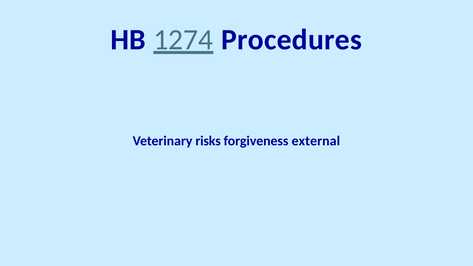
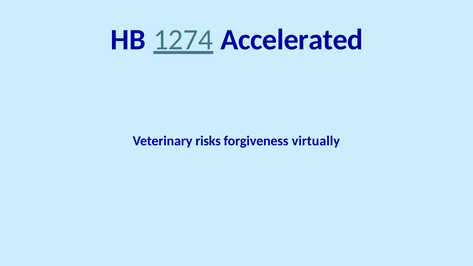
Procedures: Procedures -> Accelerated
external: external -> virtually
